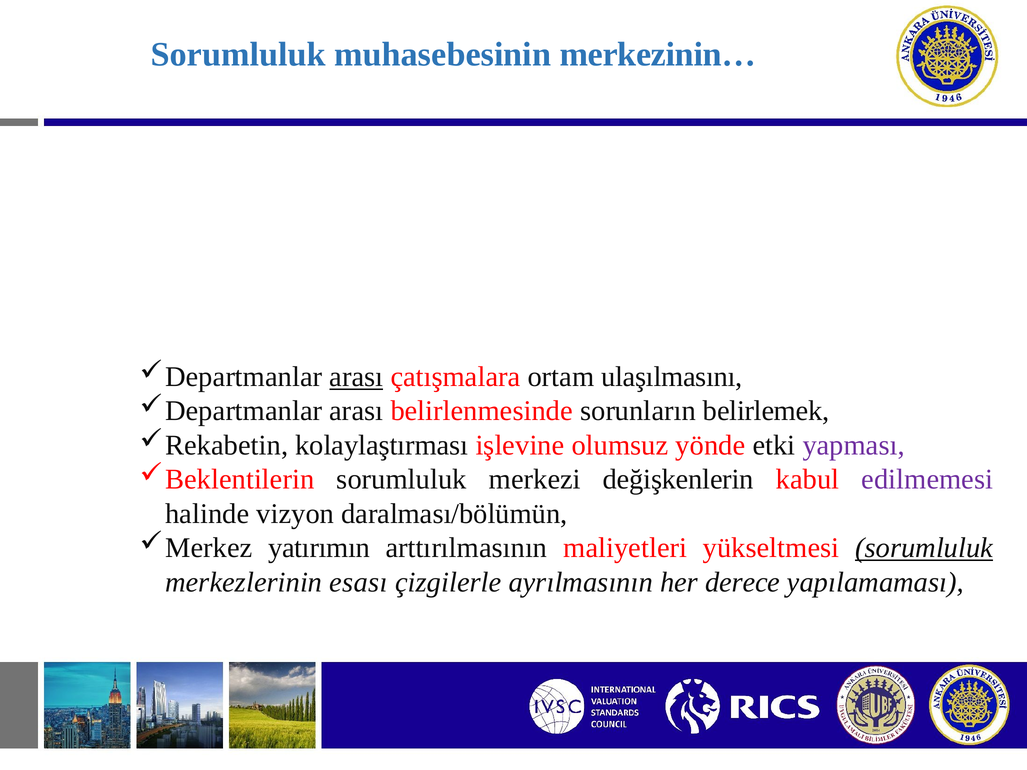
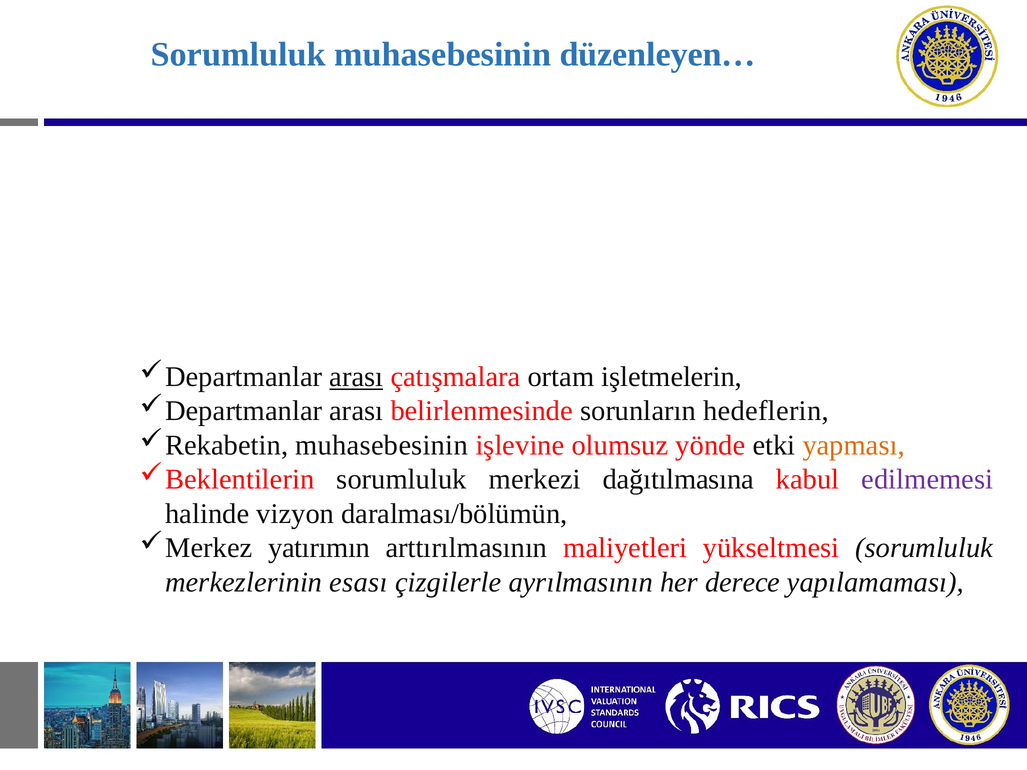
merkezinin…: merkezinin… -> düzenleyen…
ulaşılmasını: ulaşılmasını -> işletmelerin
belirlemek: belirlemek -> hedeflerin
kolaylaştırması at (382, 445): kolaylaştırması -> muhasebesinin
yapması colour: purple -> orange
değişkenlerin: değişkenlerin -> dağıtılmasına
sorumluluk at (924, 548) underline: present -> none
